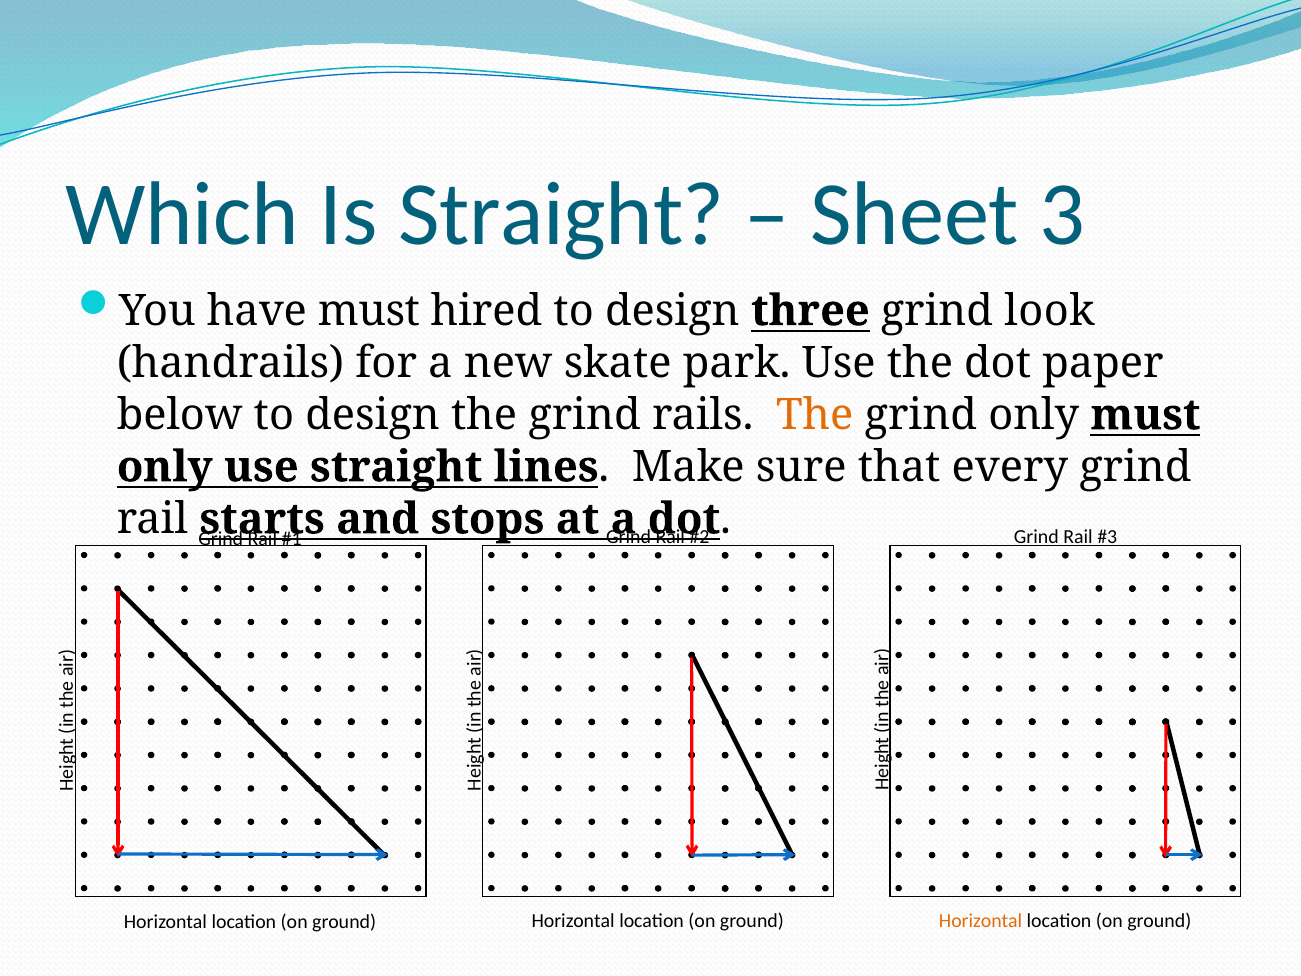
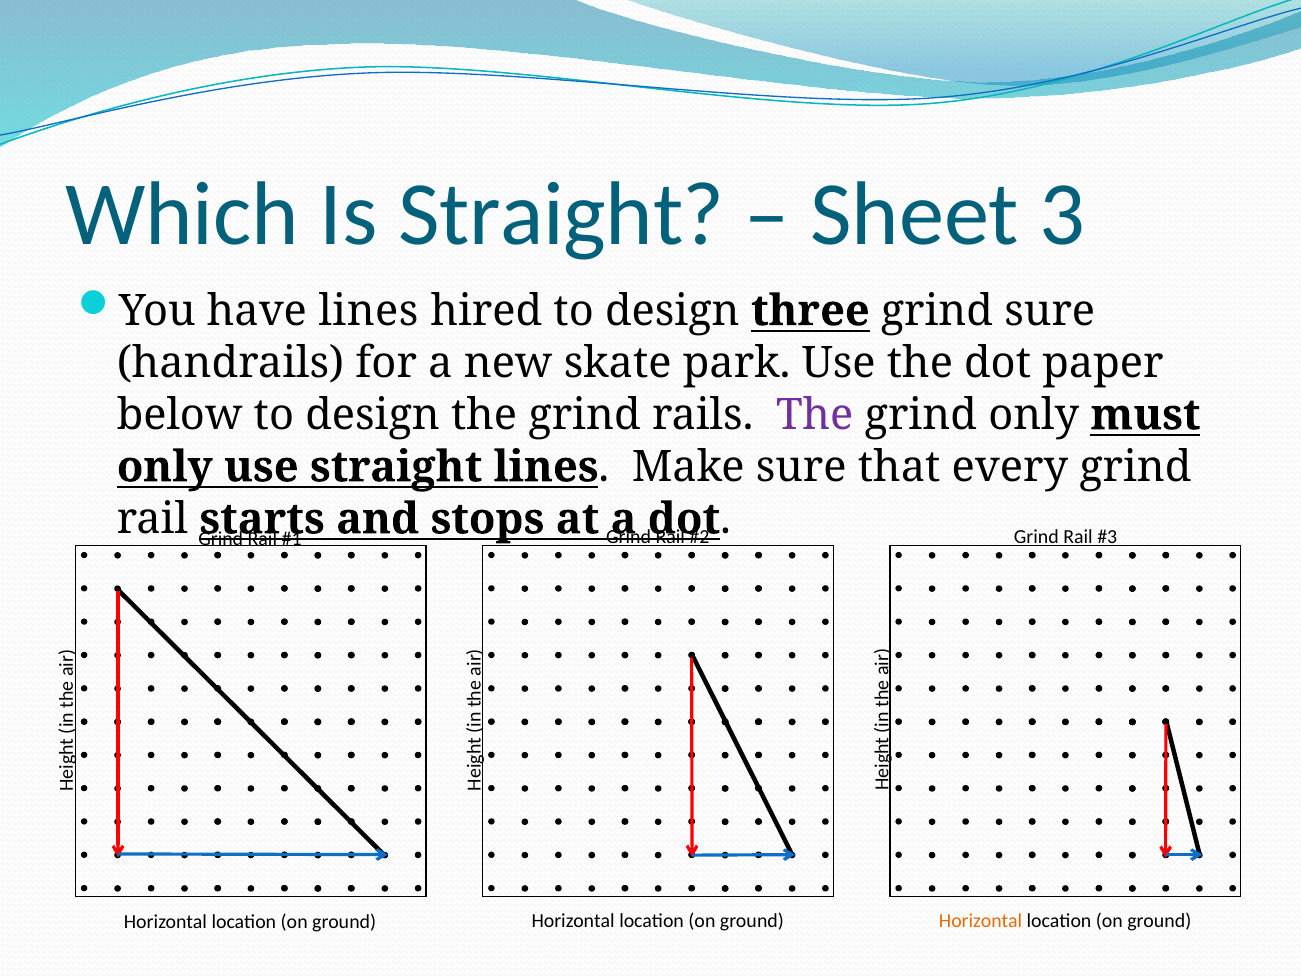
have must: must -> lines
grind look: look -> sure
The at (815, 415) colour: orange -> purple
